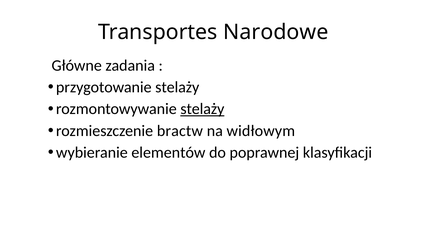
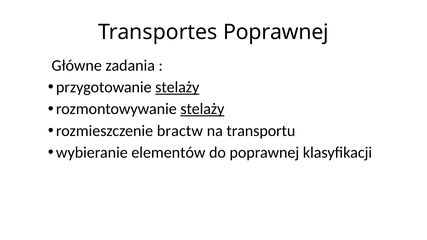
Transportes Narodowe: Narodowe -> Poprawnej
stelaży at (177, 87) underline: none -> present
widłowym: widłowym -> transportu
